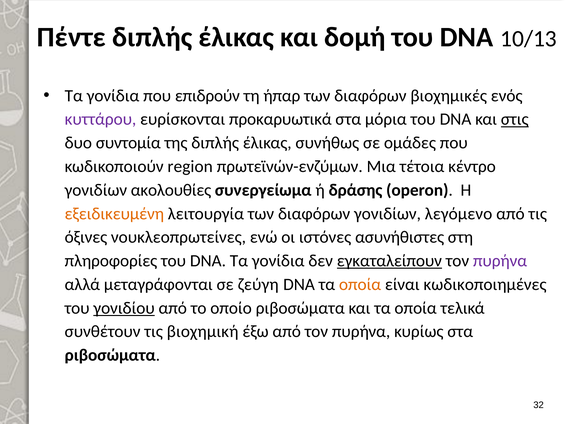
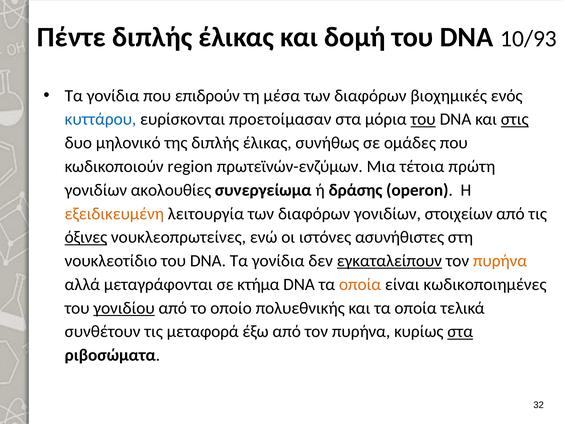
10/13: 10/13 -> 10/93
ήπαρ: ήπαρ -> μέσα
κυττάρου colour: purple -> blue
προκαρυωτικά: προκαρυωτικά -> προετοίμασαν
του at (423, 119) underline: none -> present
συντομία: συντομία -> μηλονικό
κέντρο: κέντρο -> πρώτη
λεγόμενο: λεγόμενο -> στοιχείων
όξινες underline: none -> present
πληροφορίες: πληροφορίες -> νουκλεοτίδιο
πυρήνα at (500, 261) colour: purple -> orange
ζεύγη: ζεύγη -> κτήμα
οποίο ριβοσώματα: ριβοσώματα -> πολυεθνικής
βιοχημική: βιοχημική -> μεταφορά
στα at (460, 331) underline: none -> present
